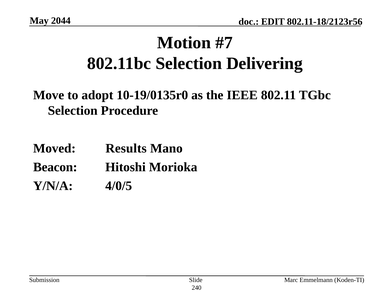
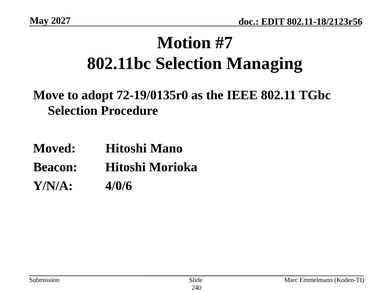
2044: 2044 -> 2027
Delivering: Delivering -> Managing
10-19/0135r0: 10-19/0135r0 -> 72-19/0135r0
Moved Results: Results -> Hitoshi
4/0/5: 4/0/5 -> 4/0/6
